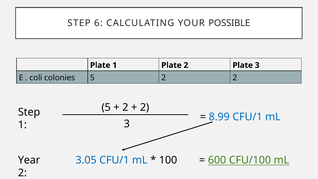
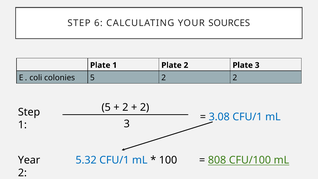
POSSIBLE: POSSIBLE -> SOURCES
8.99: 8.99 -> 3.08
600: 600 -> 808
3.05: 3.05 -> 5.32
